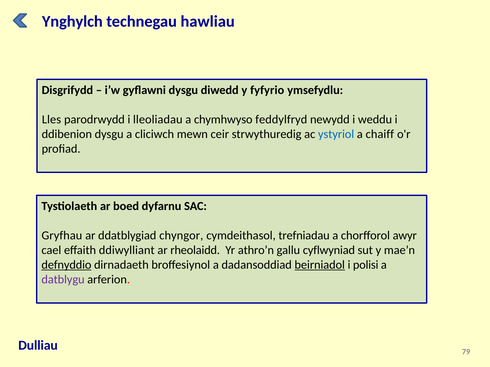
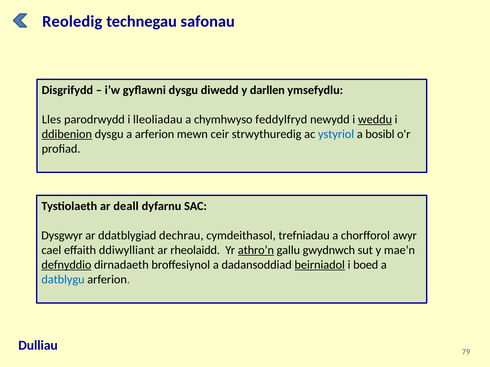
Ynghylch: Ynghylch -> Reoledig
hawliau: hawliau -> safonau
fyfyrio: fyfyrio -> darllen
weddu underline: none -> present
ddibenion underline: none -> present
a cliciwch: cliciwch -> arferion
chaiff: chaiff -> bosibl
boed: boed -> deall
Gryfhau: Gryfhau -> Dysgwyr
chyngor: chyngor -> dechrau
athro’n underline: none -> present
cyflwyniad: cyflwyniad -> gwydnwch
polisi: polisi -> boed
datblygu colour: purple -> blue
